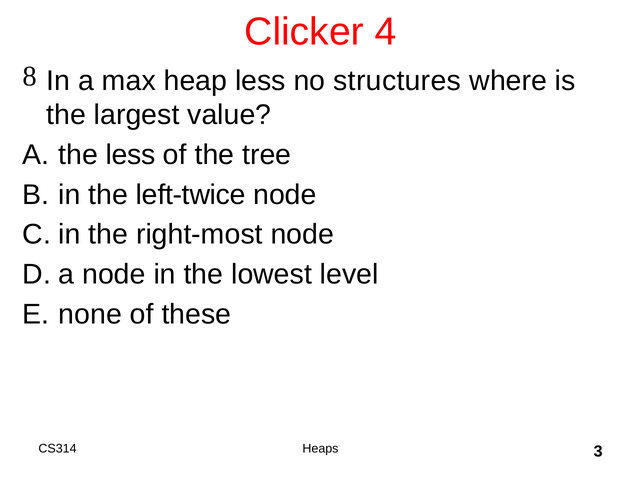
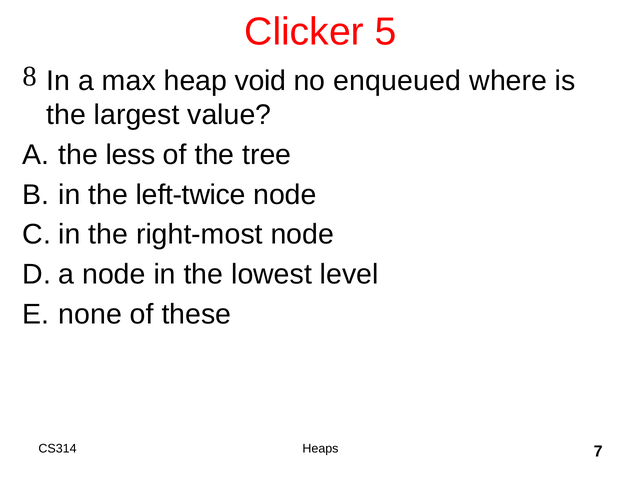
4: 4 -> 5
heap less: less -> void
structures: structures -> enqueued
3: 3 -> 7
